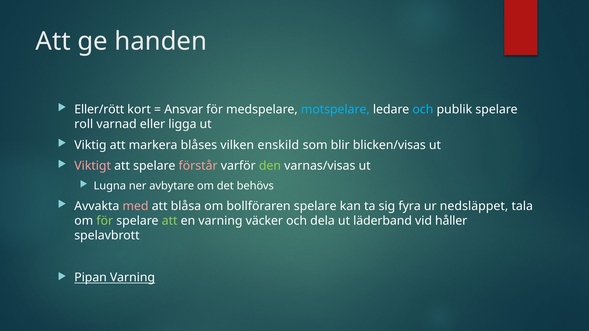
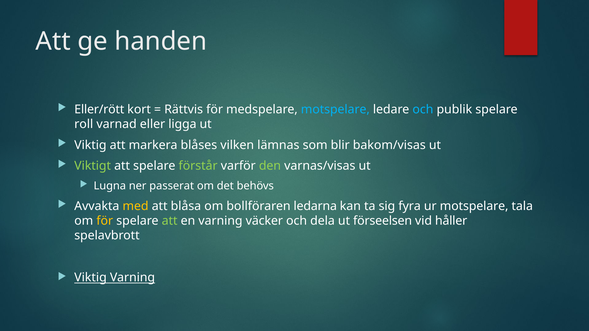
Ansvar: Ansvar -> Rättvis
enskild: enskild -> lämnas
blicken/visas: blicken/visas -> bakom/visas
Viktigt colour: pink -> light green
förstår colour: pink -> light green
avbytare: avbytare -> passerat
med colour: pink -> yellow
bollföraren spelare: spelare -> ledarna
ur nedsläppet: nedsläppet -> motspelare
för at (105, 221) colour: light green -> yellow
läderband: läderband -> förseelsen
Pipan at (91, 278): Pipan -> Viktig
